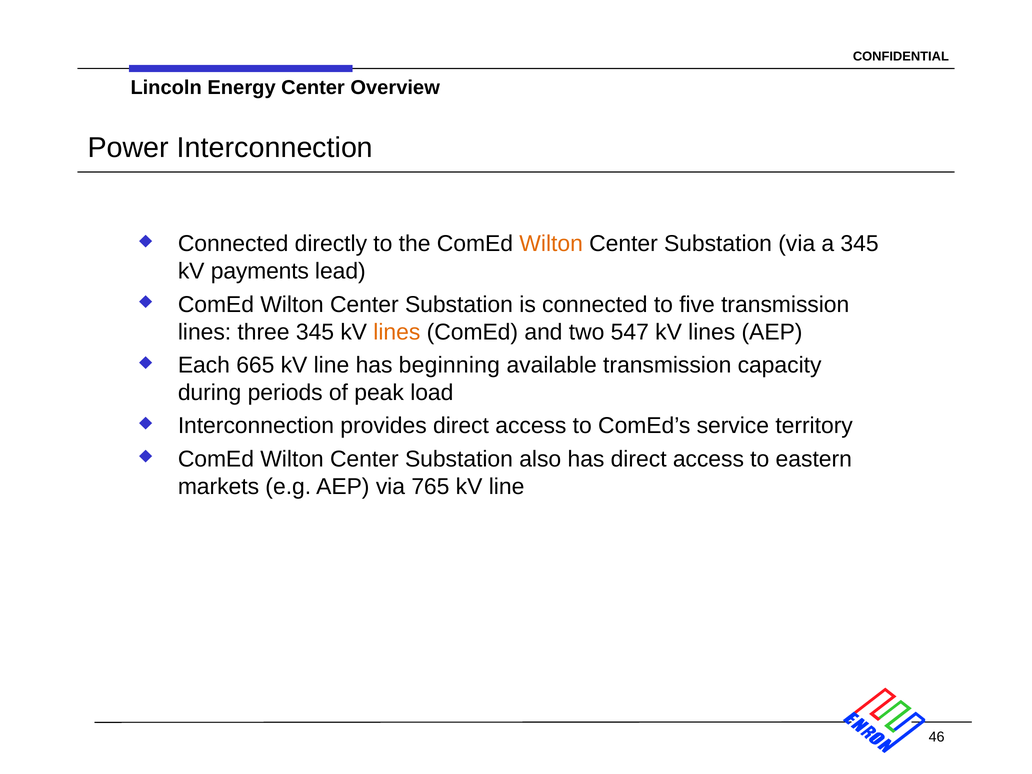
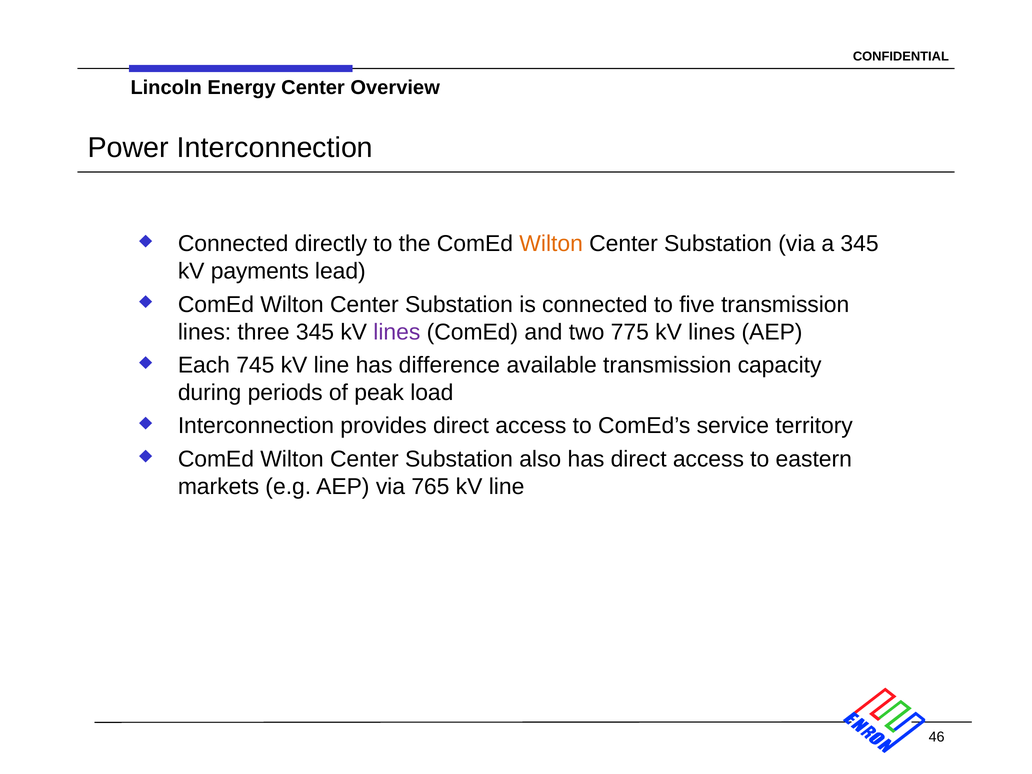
lines at (397, 332) colour: orange -> purple
547: 547 -> 775
665: 665 -> 745
beginning: beginning -> difference
